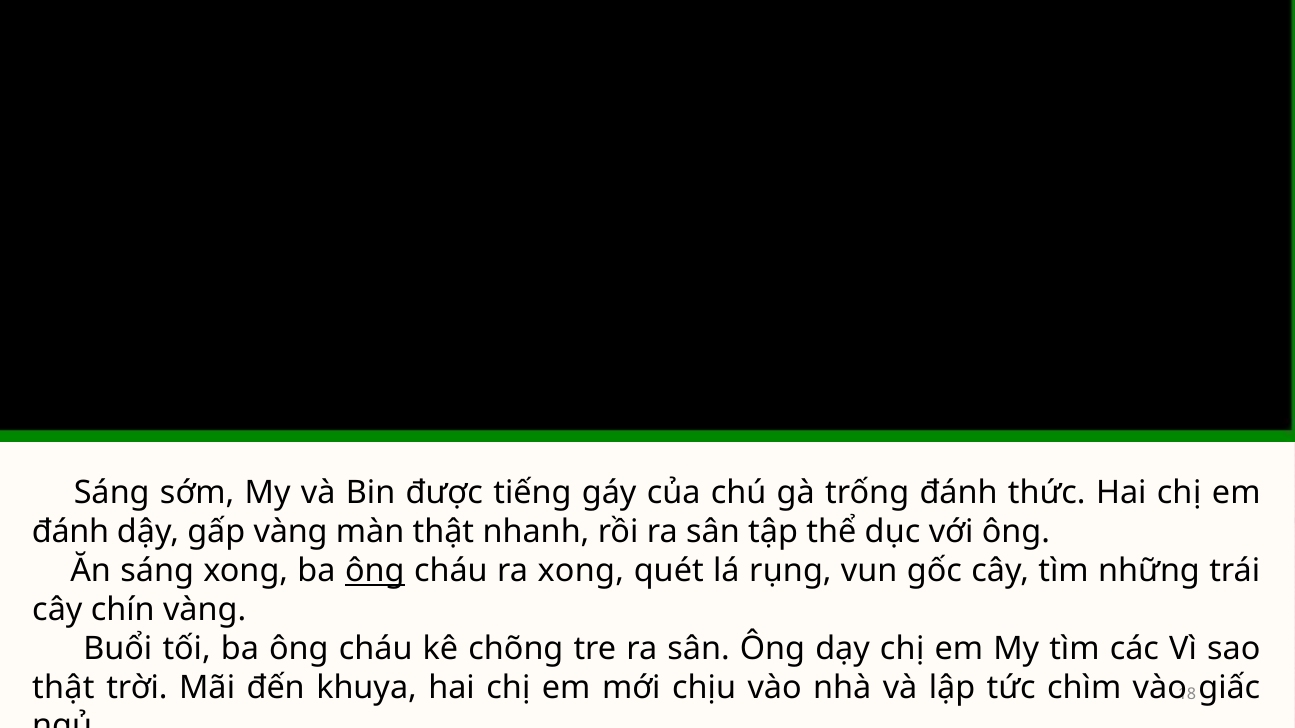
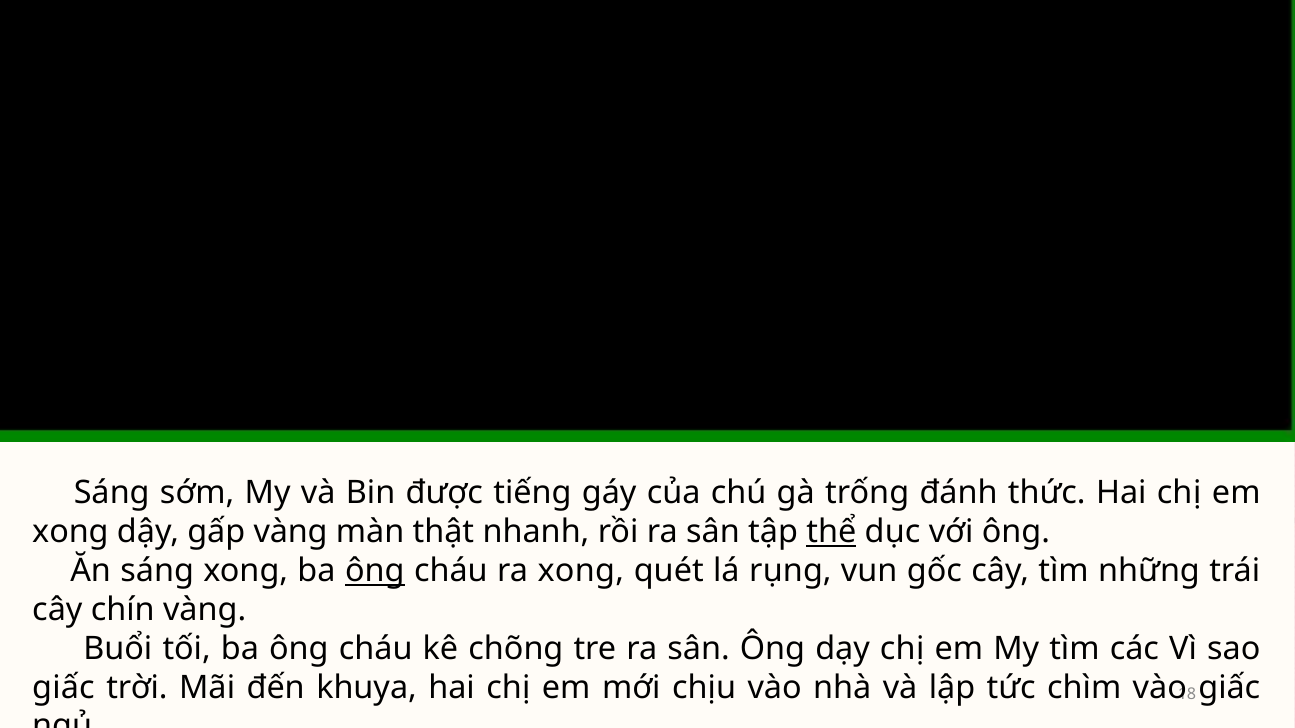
đánh at (71, 532): đánh -> xong
thể underline: none -> present
thật at (63, 688): thật -> giấc
